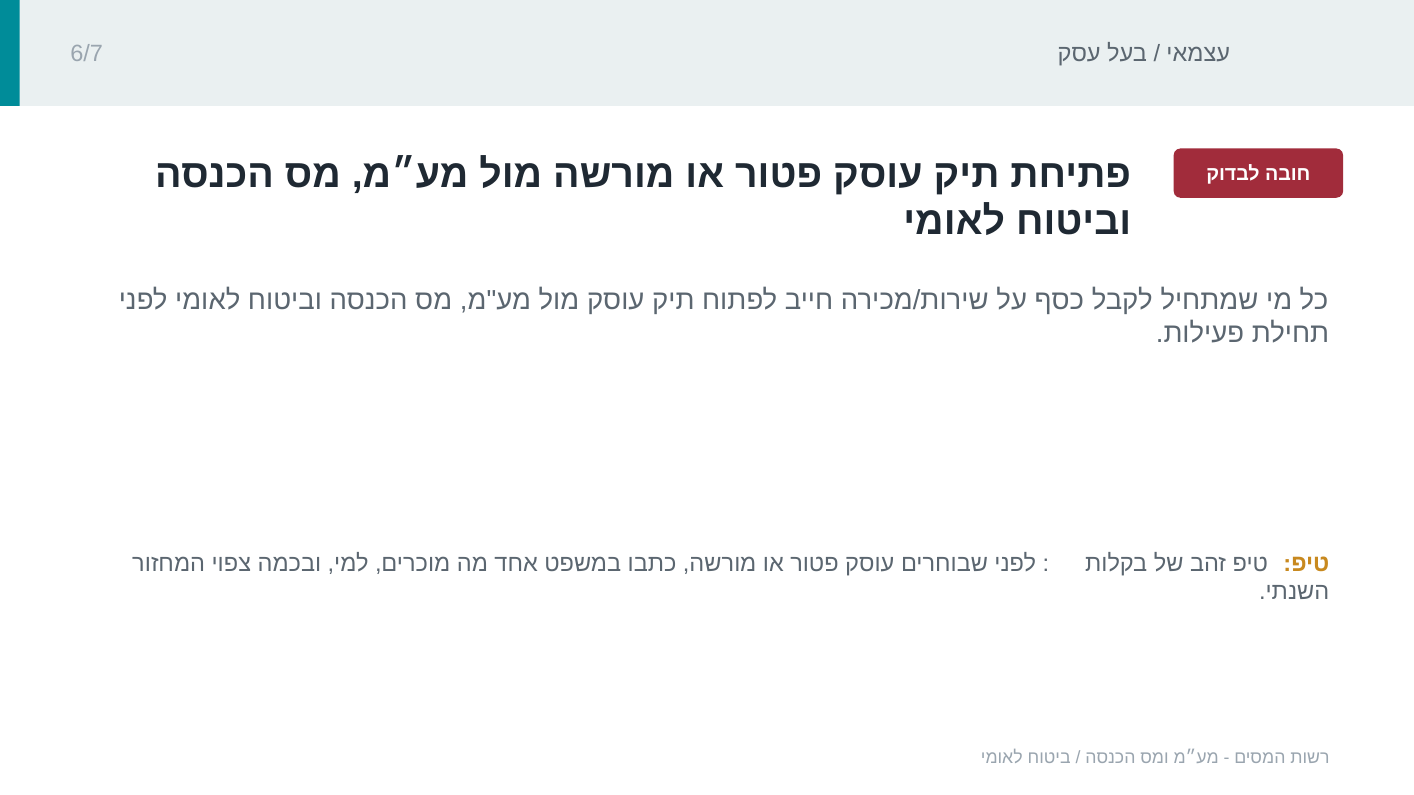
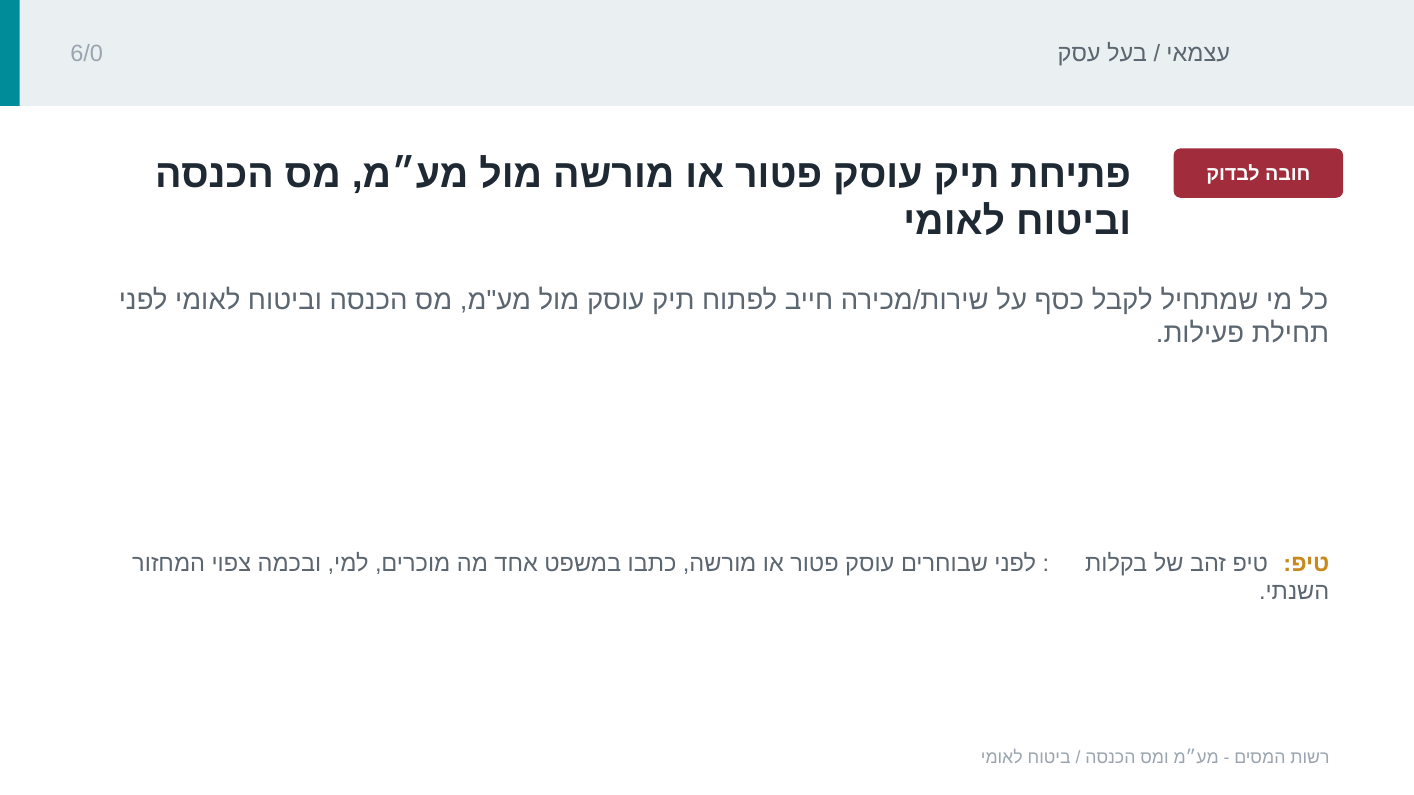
6/7: 6/7 -> 6/0
